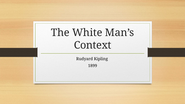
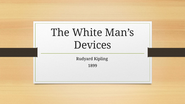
Context: Context -> Devices
